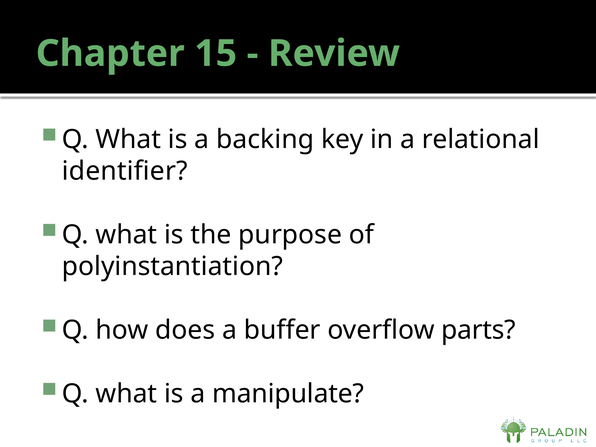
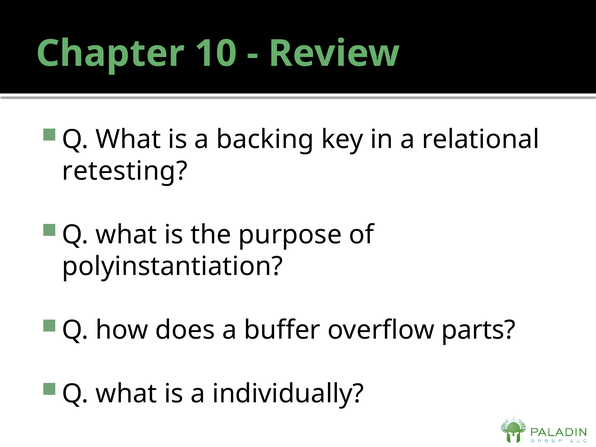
15: 15 -> 10
identifier: identifier -> retesting
manipulate: manipulate -> individually
